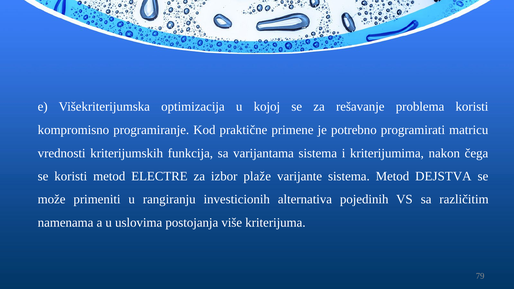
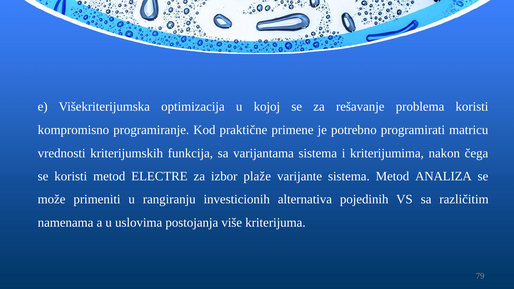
DEJSTVA: DEJSTVA -> ANALIZA
